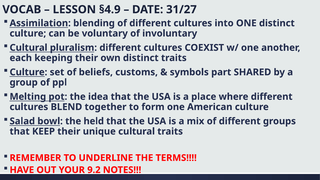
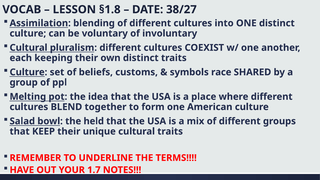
§4.9: §4.9 -> §1.8
31/27: 31/27 -> 38/27
part: part -> race
9.2: 9.2 -> 1.7
